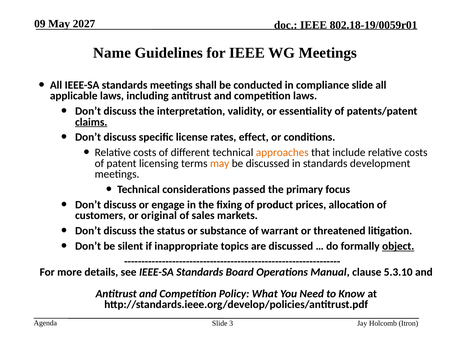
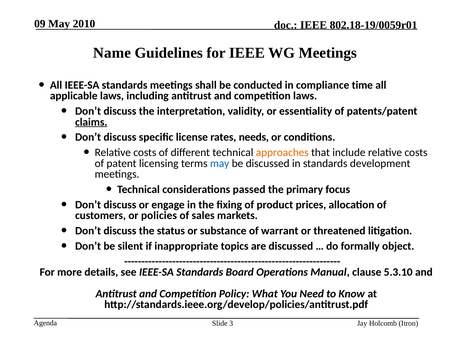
2027: 2027 -> 2010
compliance slide: slide -> time
effect: effect -> needs
may at (220, 163) colour: orange -> blue
original: original -> policies
object underline: present -> none
